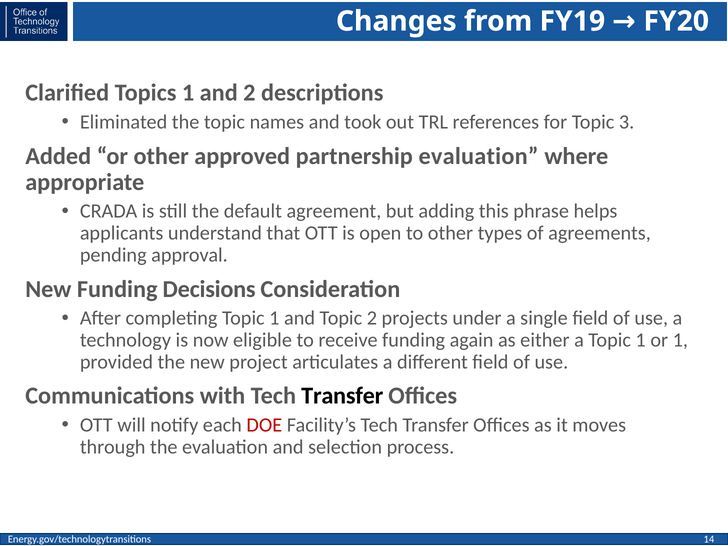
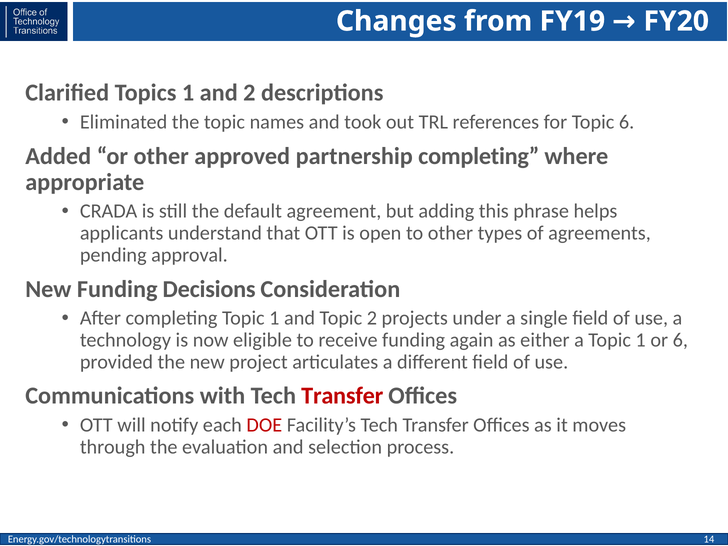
Topic 3: 3 -> 6
partnership evaluation: evaluation -> completing
or 1: 1 -> 6
Transfer at (342, 396) colour: black -> red
